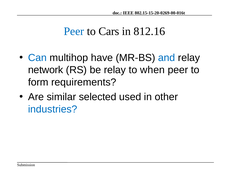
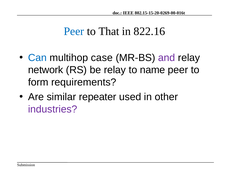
Cars: Cars -> That
812.16: 812.16 -> 822.16
have: have -> case
and colour: blue -> purple
when: when -> name
selected: selected -> repeater
industries colour: blue -> purple
